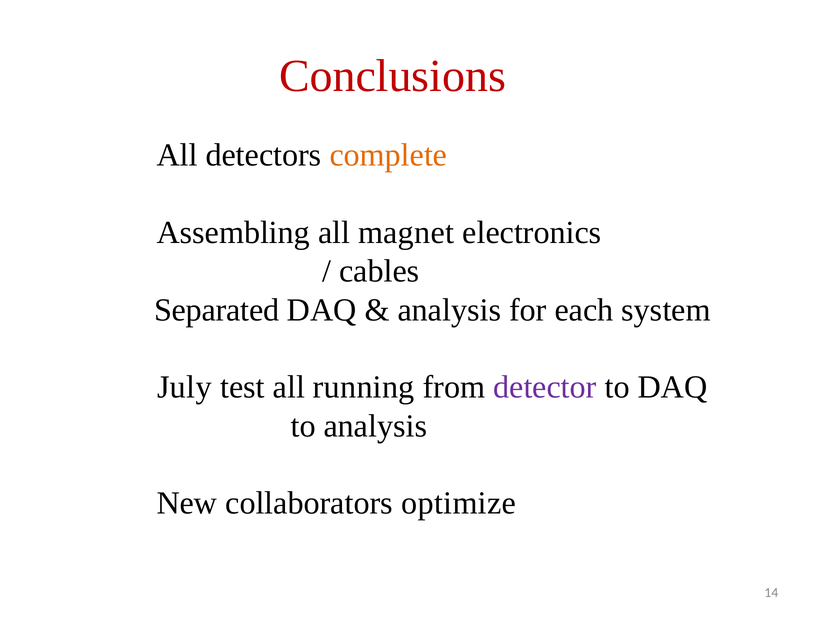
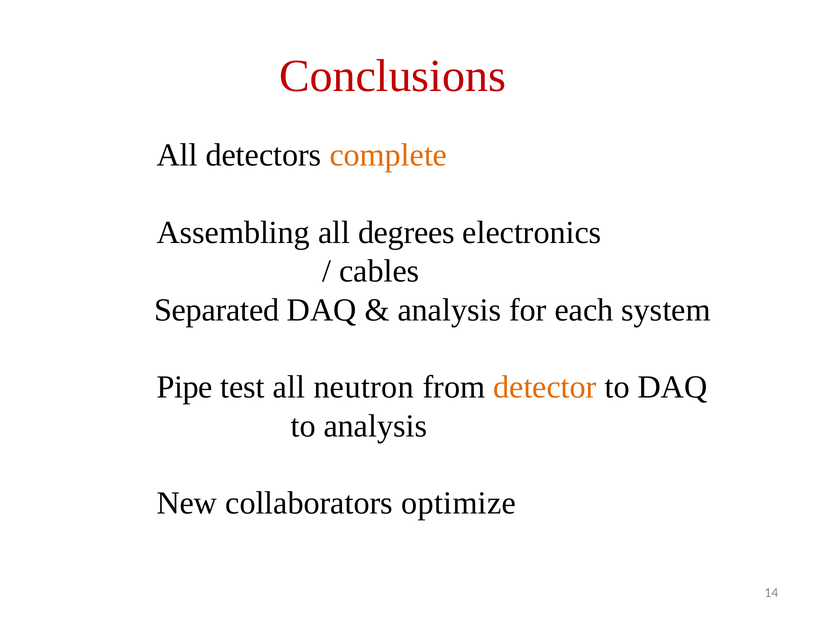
magnet: magnet -> degrees
July: July -> Pipe
running: running -> neutron
detector colour: purple -> orange
